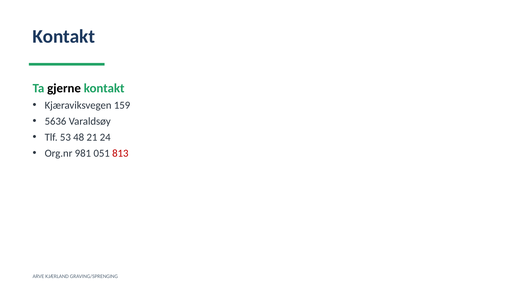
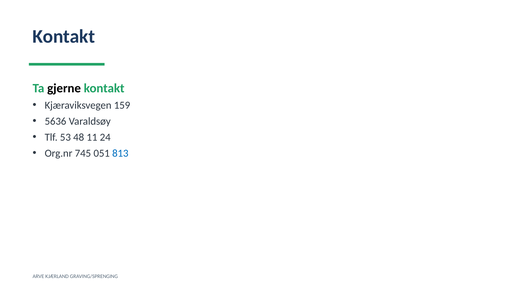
21: 21 -> 11
981: 981 -> 745
813 colour: red -> blue
